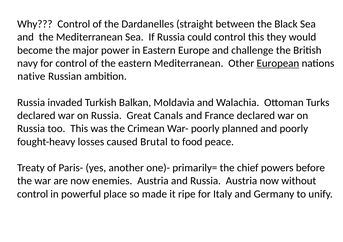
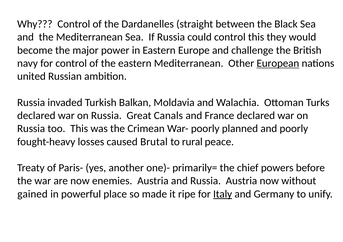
native: native -> united
food: food -> rural
control at (33, 194): control -> gained
Italy underline: none -> present
